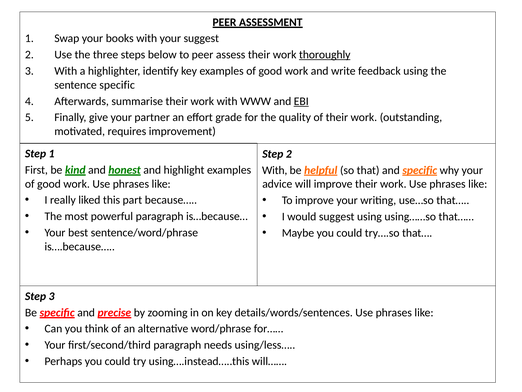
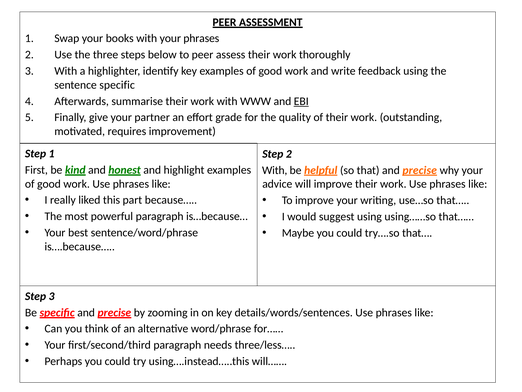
your suggest: suggest -> phrases
thoroughly underline: present -> none
that and specific: specific -> precise
using/less…: using/less… -> three/less…
